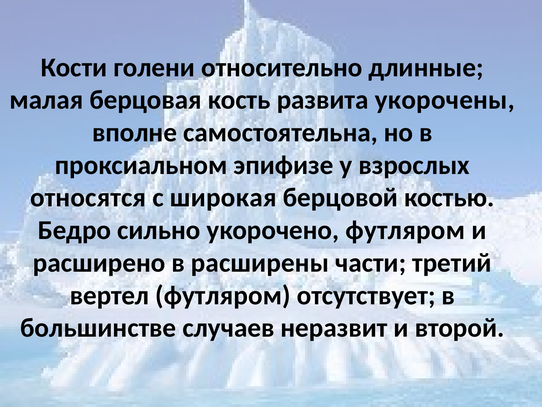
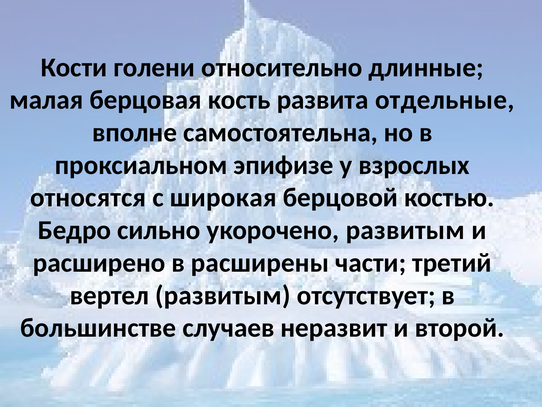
укорочены: укорочены -> отдельные
укорочено футляром: футляром -> развитым
вертел футляром: футляром -> развитым
